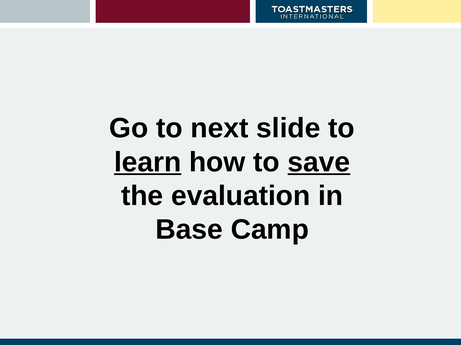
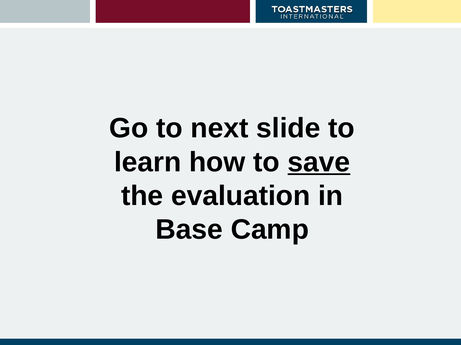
learn underline: present -> none
